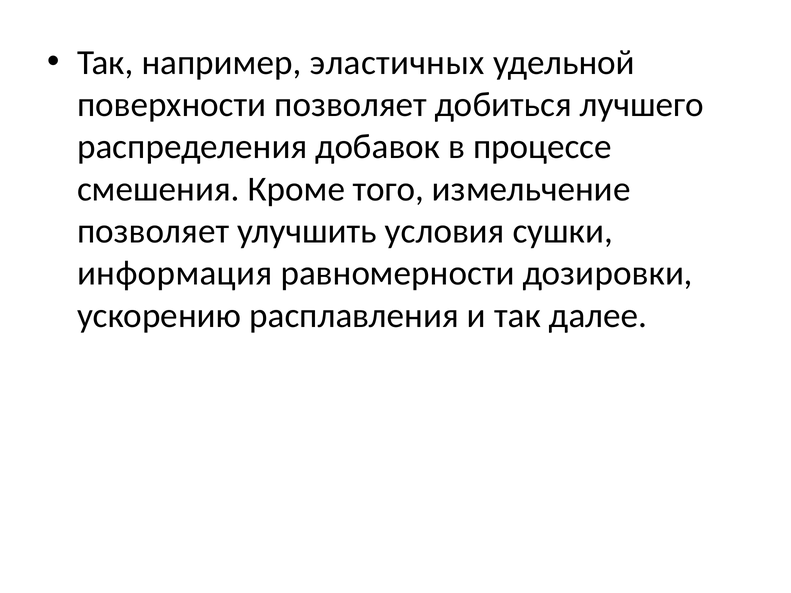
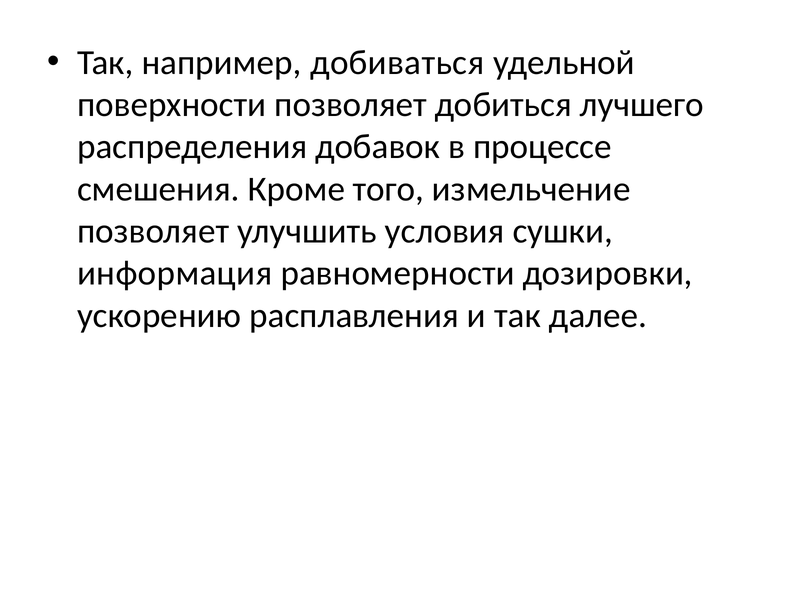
эластичных: эластичных -> добиваться
